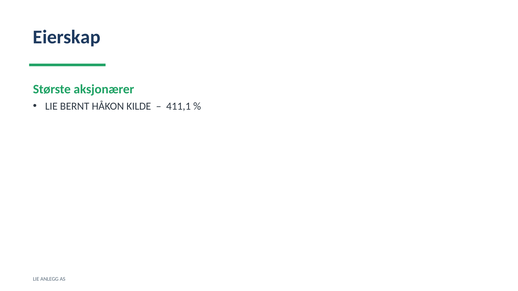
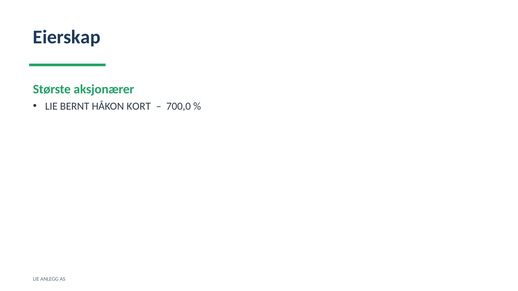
KILDE: KILDE -> KORT
411,1: 411,1 -> 700,0
